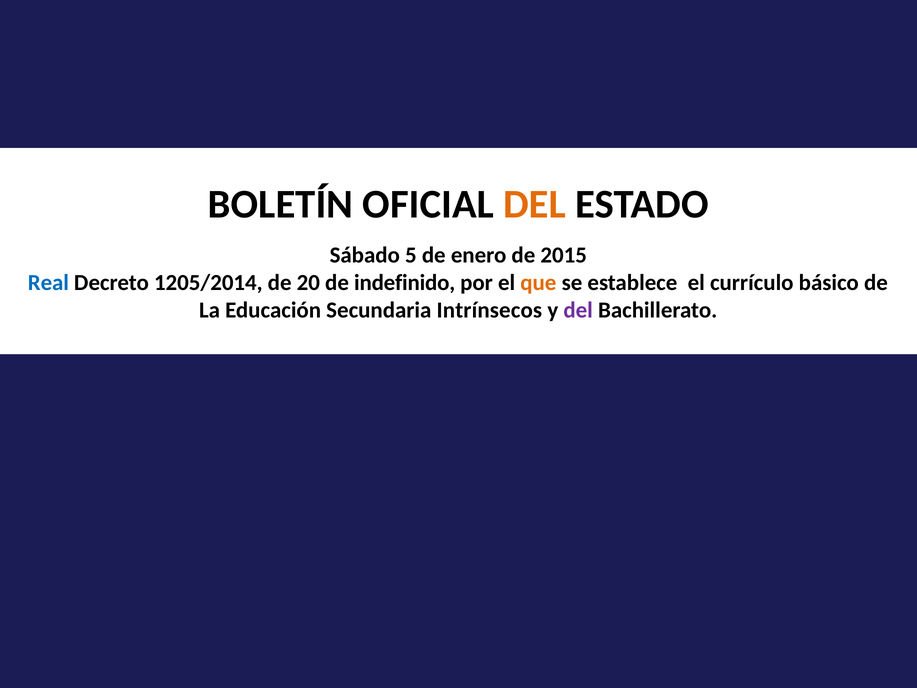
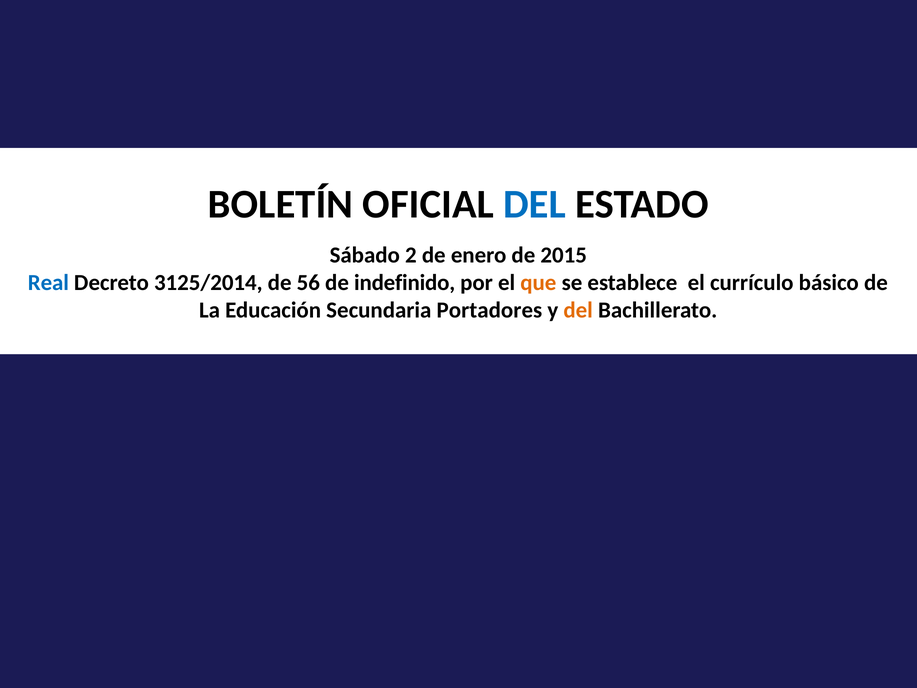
DEL at (535, 204) colour: orange -> blue
5: 5 -> 2
1205/2014: 1205/2014 -> 3125/2014
20: 20 -> 56
Intrínsecos: Intrínsecos -> Portadores
del at (578, 310) colour: purple -> orange
